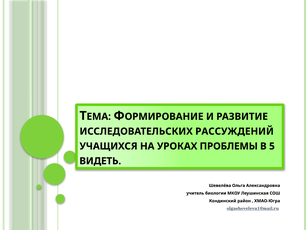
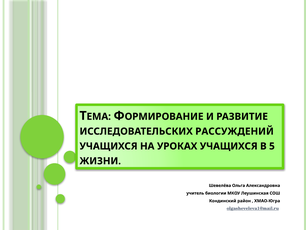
УРОКАХ ПРОБЛЕМЫ: ПРОБЛЕМЫ -> УЧАЩИХСЯ
ВИДЕТЬ: ВИДЕТЬ -> ЖИЗНИ
